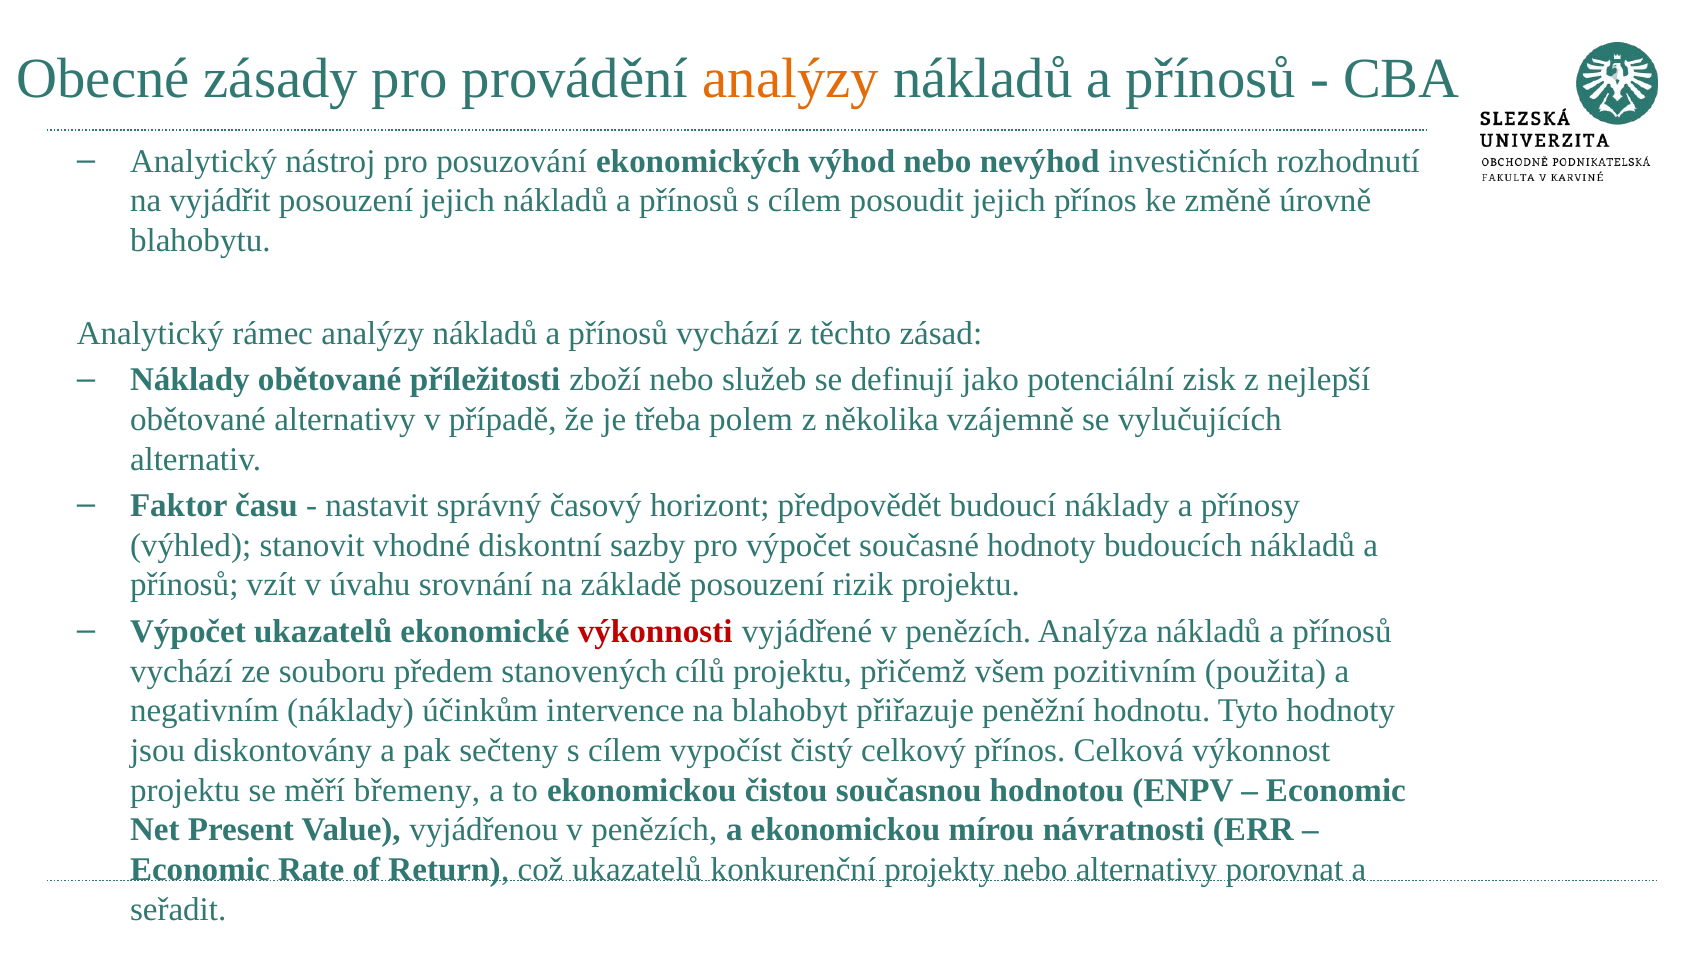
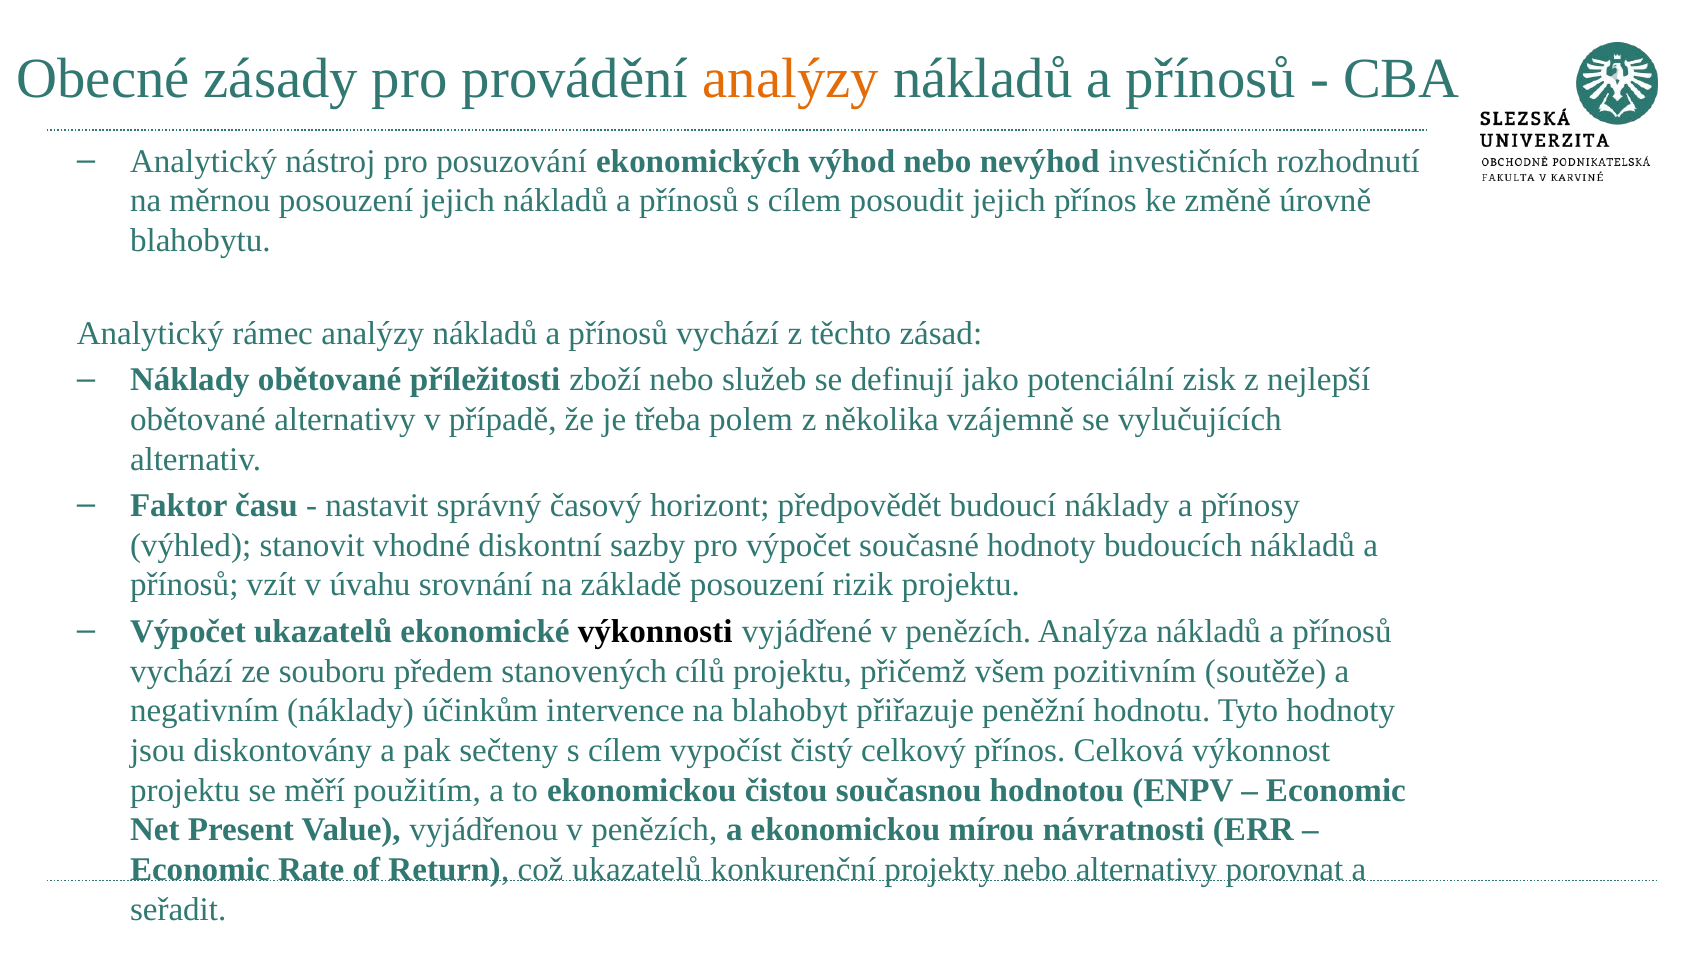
vyjádřit: vyjádřit -> měrnou
výkonnosti colour: red -> black
použita: použita -> soutěže
břemeny: břemeny -> použitím
